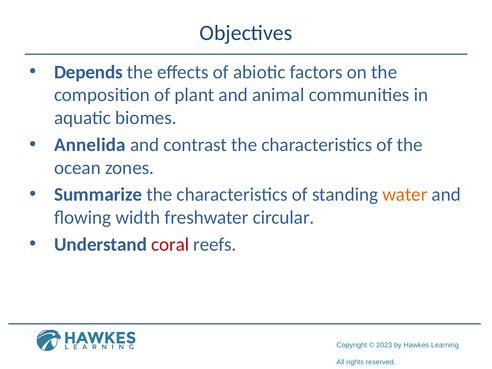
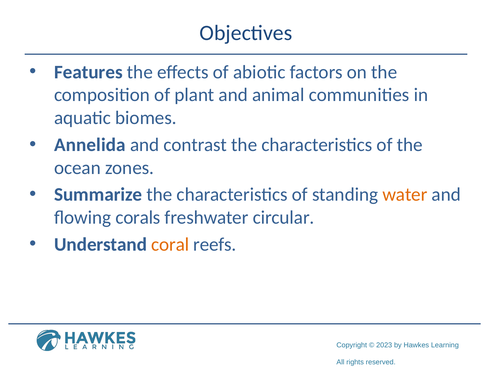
Depends: Depends -> Features
width: width -> corals
coral colour: red -> orange
